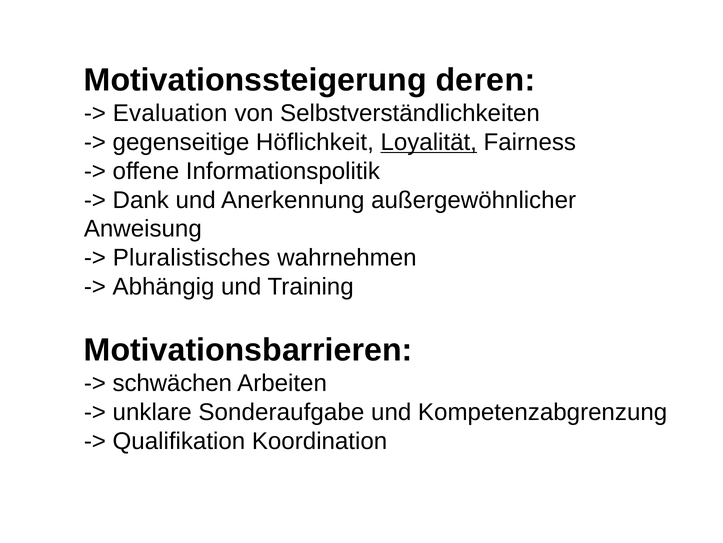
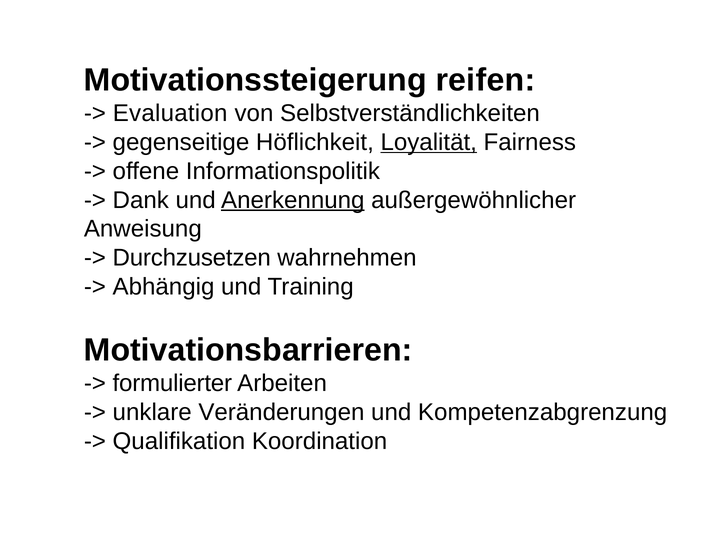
deren: deren -> reifen
Anerkennung underline: none -> present
Pluralistisches: Pluralistisches -> Durchzusetzen
schwächen: schwächen -> formulierter
Sonderaufgabe: Sonderaufgabe -> Veränderungen
